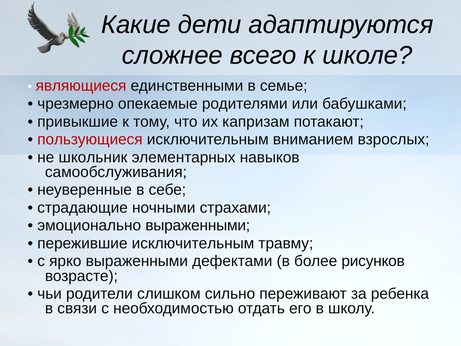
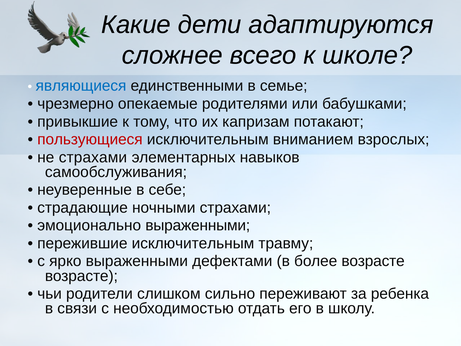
являющиеся colour: red -> blue
не школьник: школьник -> страхами
более рисунков: рисунков -> возрасте
